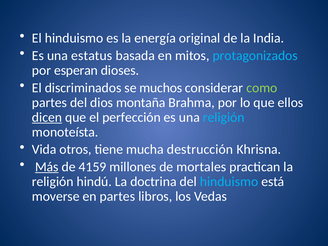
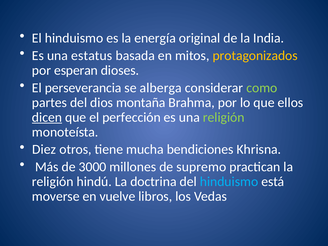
protagonizados colour: light blue -> yellow
discriminados: discriminados -> perseverancia
muchos: muchos -> alberga
religión at (224, 117) colour: light blue -> light green
Vida: Vida -> Diez
destrucción: destrucción -> bendiciones
Más underline: present -> none
4159: 4159 -> 3000
mortales: mortales -> supremo
en partes: partes -> vuelve
